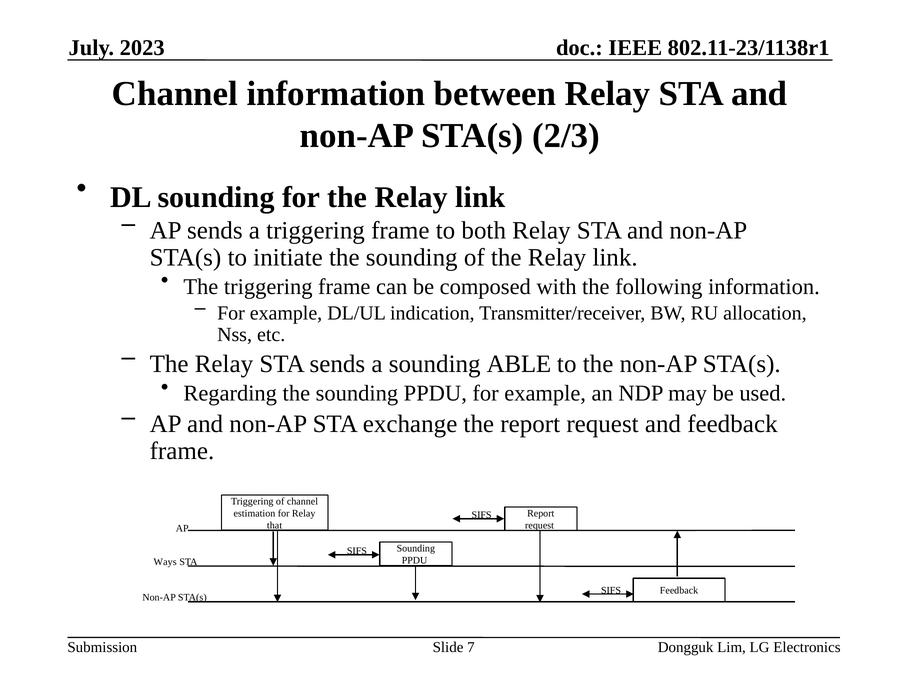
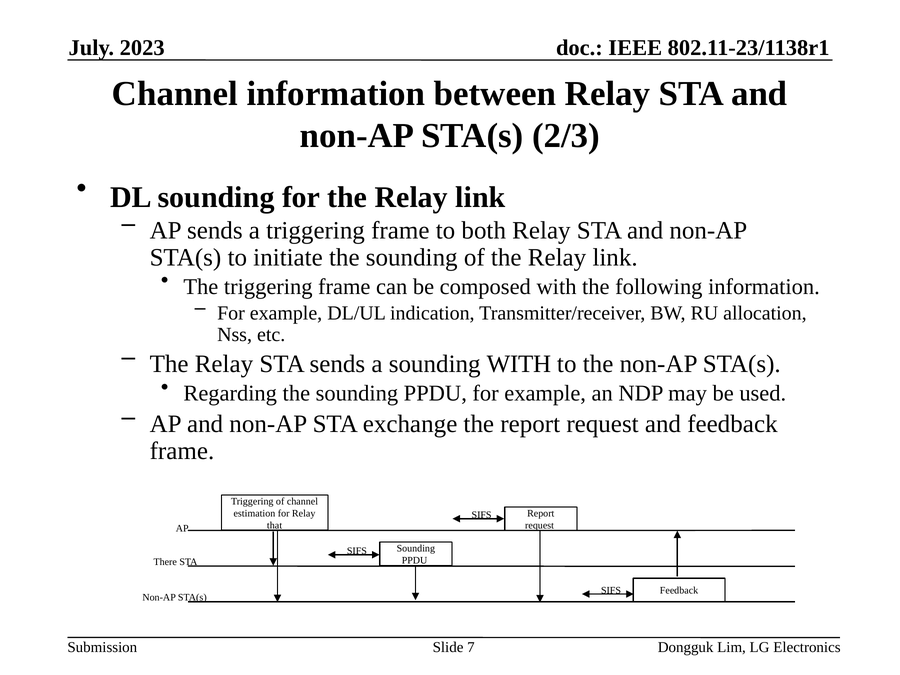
sounding ABLE: ABLE -> WITH
Ways: Ways -> There
